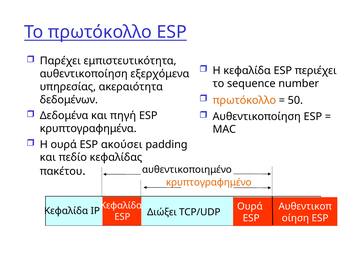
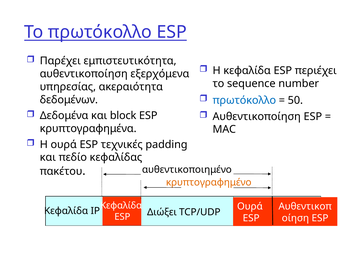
πρωτόκολλο at (244, 101) colour: orange -> blue
πηγή: πηγή -> block
ακούσει: ακούσει -> τεχνικές
